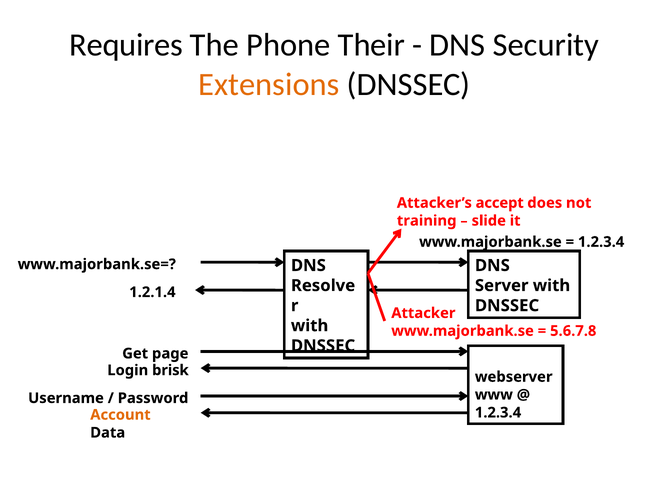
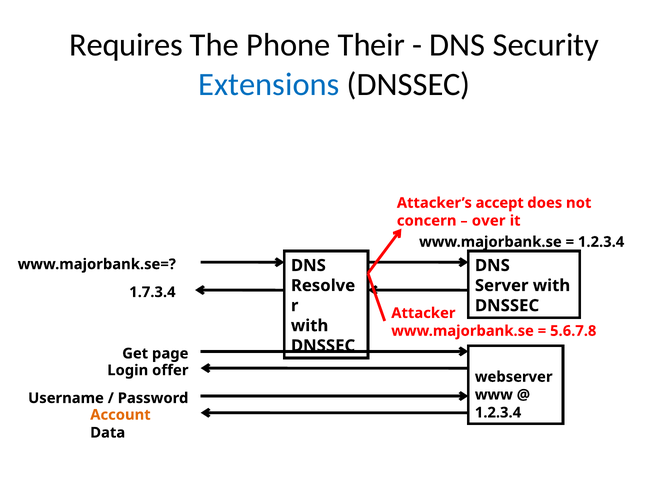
Extensions colour: orange -> blue
training: training -> concern
slide: slide -> over
1.2.1.4: 1.2.1.4 -> 1.7.3.4
brisk: brisk -> offer
